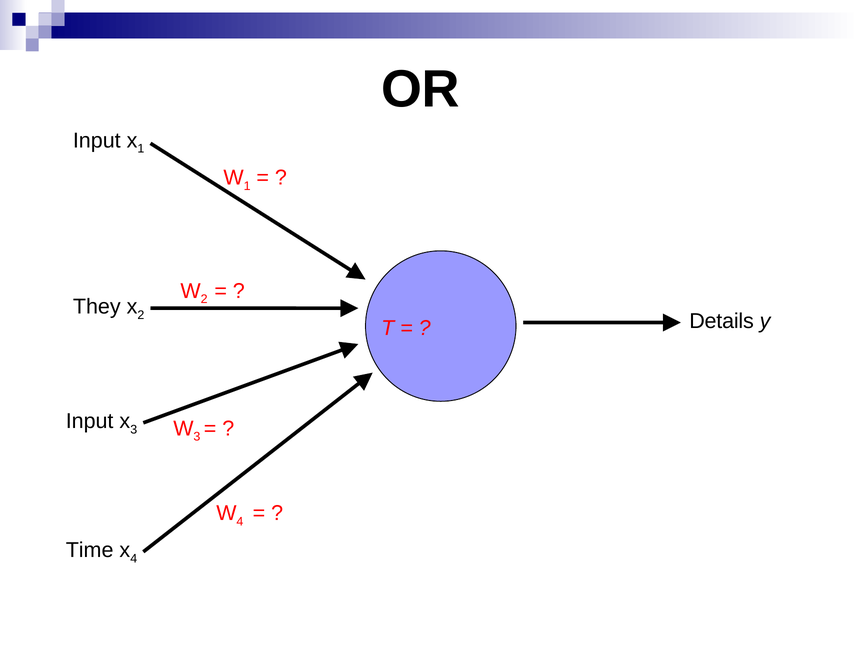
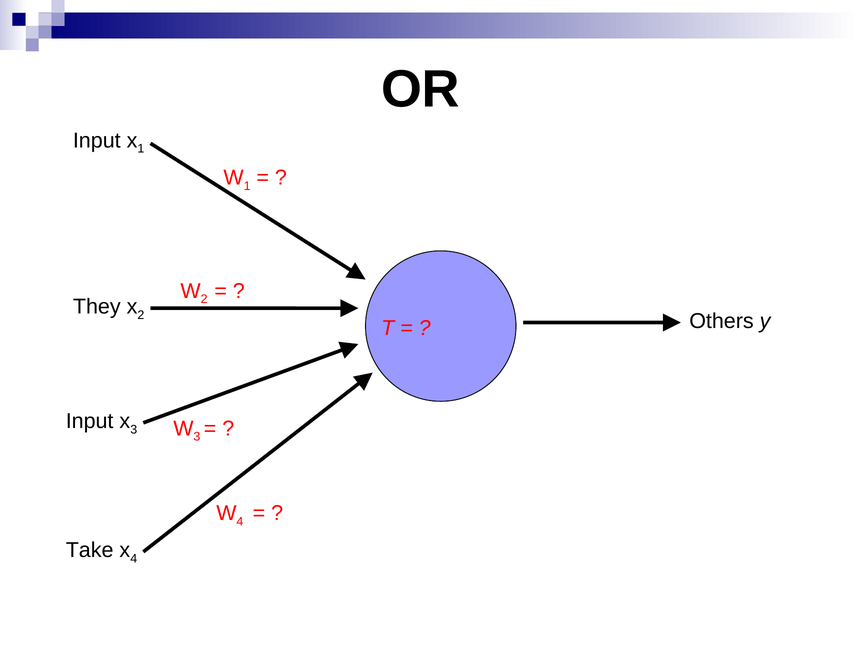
Details: Details -> Others
Time: Time -> Take
